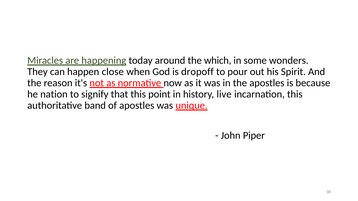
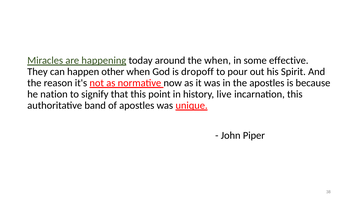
the which: which -> when
wonders: wonders -> effective
close: close -> other
